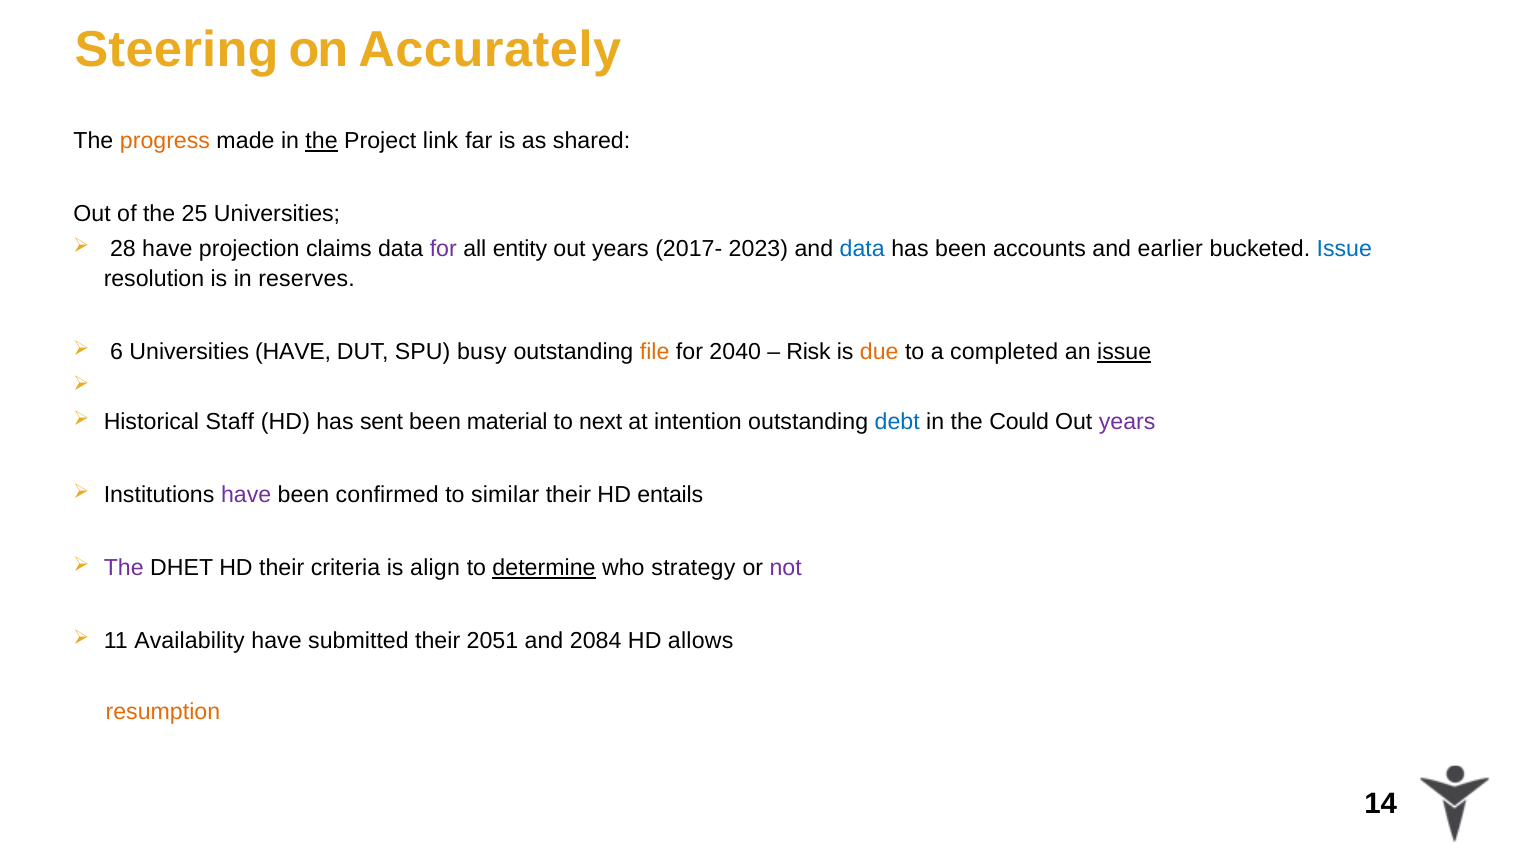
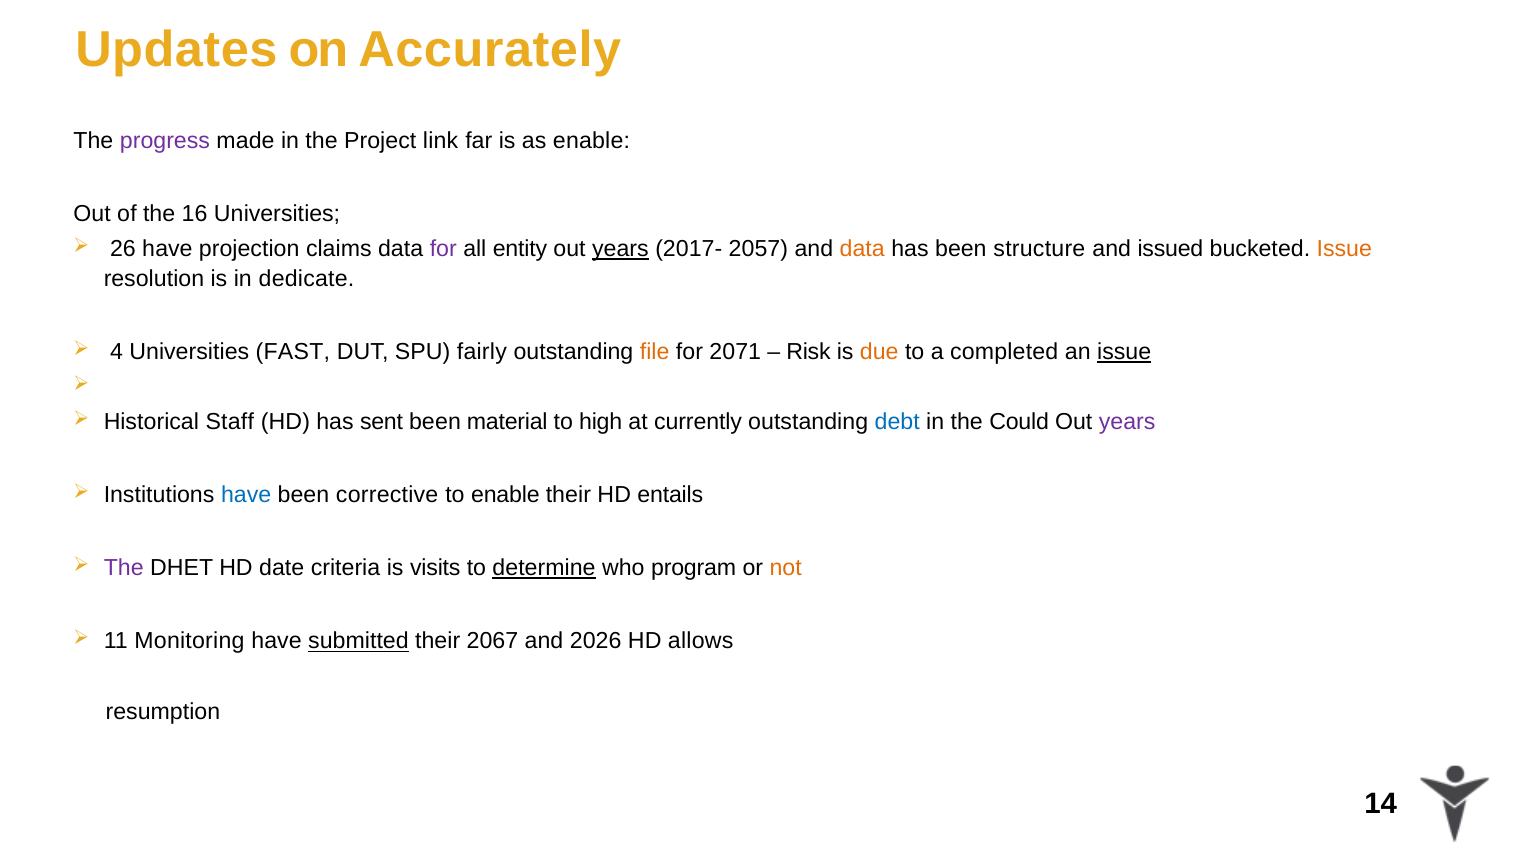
Steering: Steering -> Updates
progress colour: orange -> purple
the at (322, 141) underline: present -> none
as shared: shared -> enable
25: 25 -> 16
28: 28 -> 26
years at (620, 249) underline: none -> present
2023: 2023 -> 2057
data at (862, 249) colour: blue -> orange
accounts: accounts -> structure
earlier: earlier -> issued
Issue at (1344, 249) colour: blue -> orange
reserves: reserves -> dedicate
6: 6 -> 4
Universities HAVE: HAVE -> FAST
busy: busy -> fairly
2040: 2040 -> 2071
next: next -> high
intention: intention -> currently
have at (246, 495) colour: purple -> blue
confirmed: confirmed -> corrective
to similar: similar -> enable
HD their: their -> date
align: align -> visits
strategy: strategy -> program
not colour: purple -> orange
Availability: Availability -> Monitoring
submitted underline: none -> present
2051: 2051 -> 2067
2084: 2084 -> 2026
resumption colour: orange -> black
